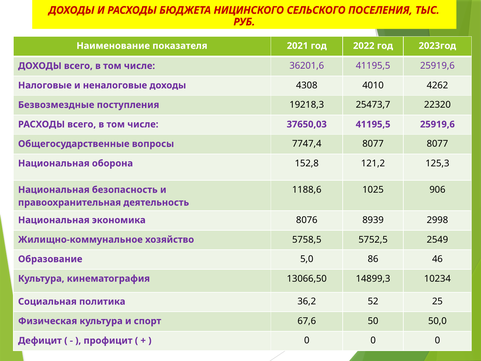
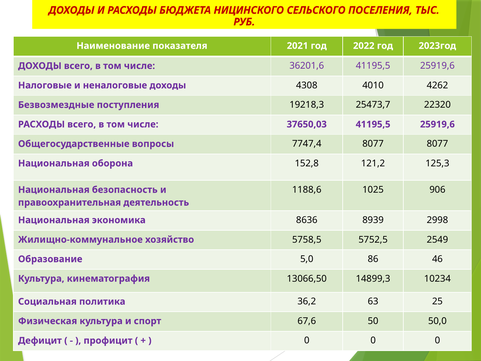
8076: 8076 -> 8636
52: 52 -> 63
